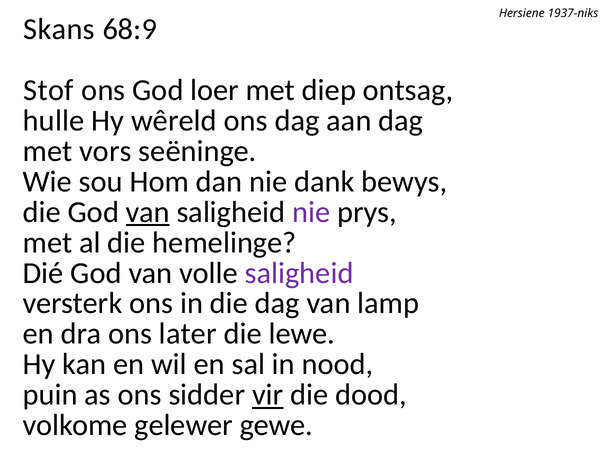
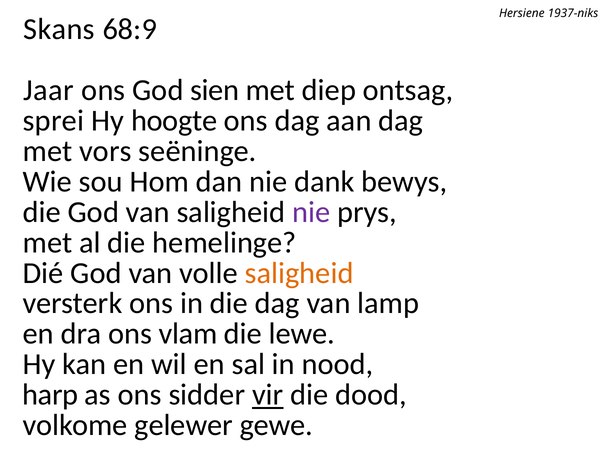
Stof: Stof -> Jaar
loer: loer -> sien
hulle: hulle -> sprei
wêreld: wêreld -> hoogte
van at (148, 212) underline: present -> none
saligheid at (299, 273) colour: purple -> orange
later: later -> vlam
puin: puin -> harp
